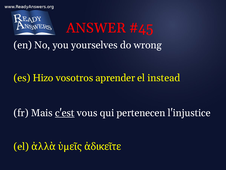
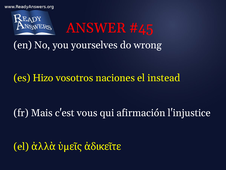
aprender: aprender -> naciones
c'est underline: present -> none
pertenecen: pertenecen -> afirmación
